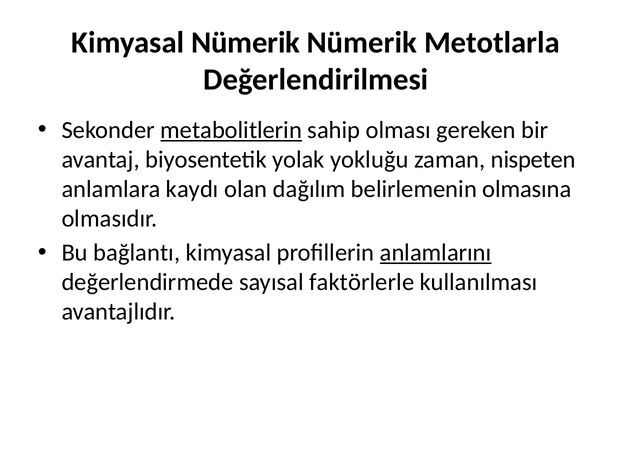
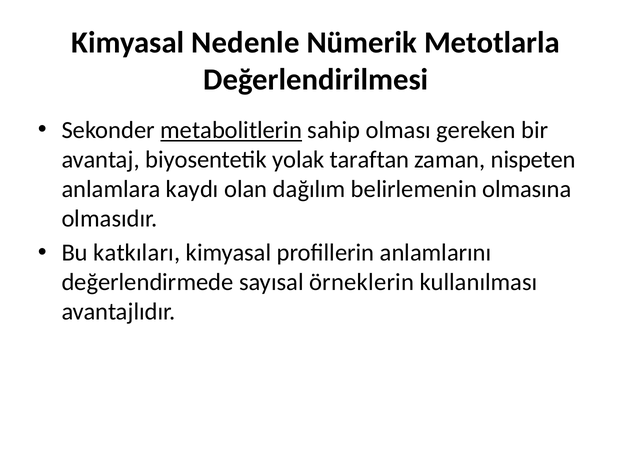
Kimyasal Nümerik: Nümerik -> Nedenle
yokluğu: yokluğu -> taraftan
bağlantı: bağlantı -> katkıları
anlamlarını underline: present -> none
faktörlerle: faktörlerle -> örneklerin
